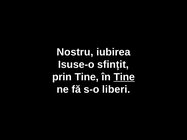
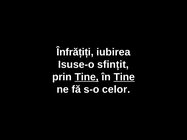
Nostru: Nostru -> Înfrățiți
Tine at (87, 77) underline: none -> present
liberi: liberi -> celor
